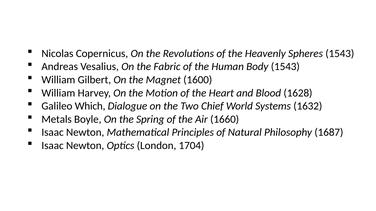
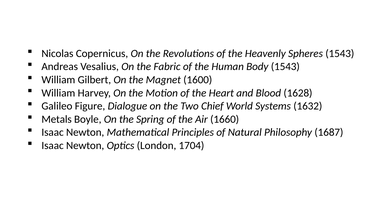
Which: Which -> Figure
